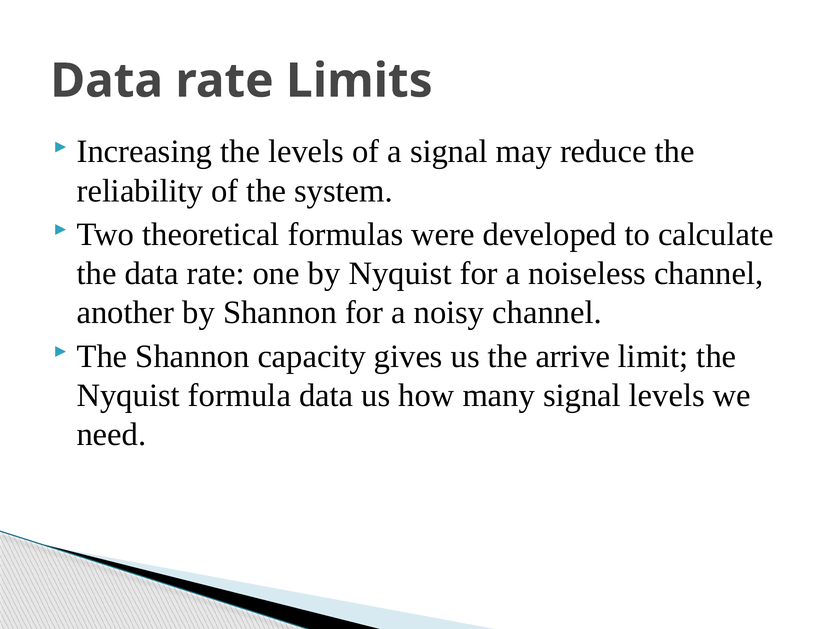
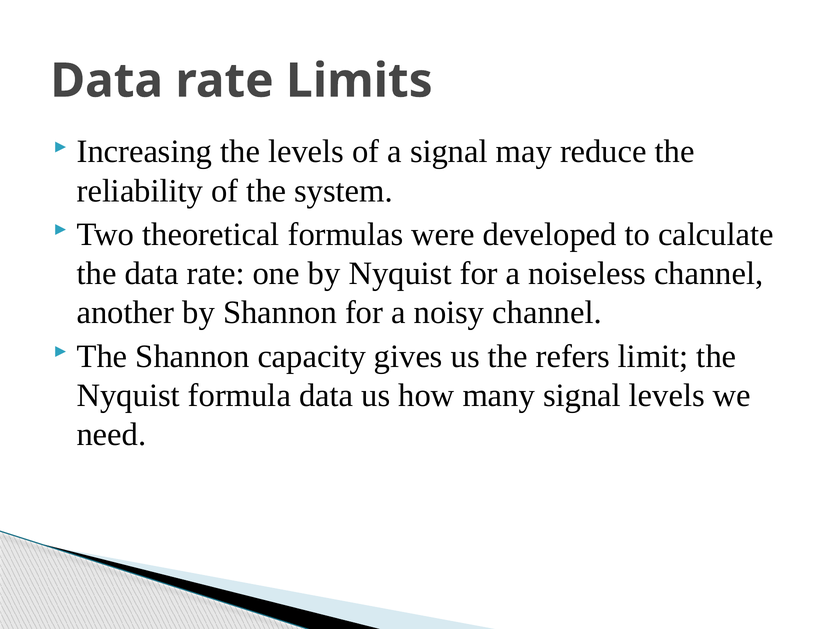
arrive: arrive -> refers
